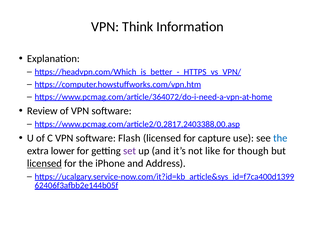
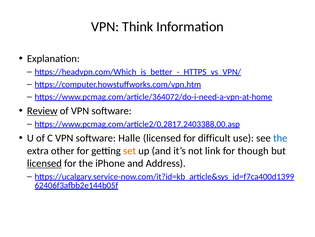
Review underline: none -> present
Flash: Flash -> Halle
capture: capture -> difficult
lower: lower -> other
set colour: purple -> orange
like: like -> link
